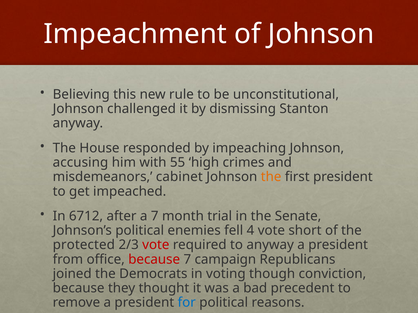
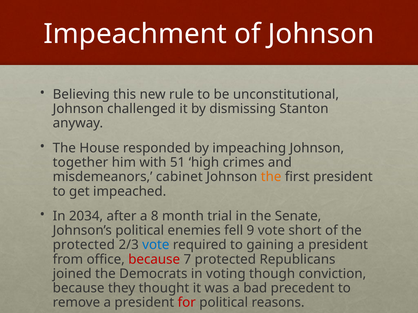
accusing: accusing -> together
55: 55 -> 51
6712: 6712 -> 2034
a 7: 7 -> 8
4: 4 -> 9
vote at (156, 245) colour: red -> blue
to anyway: anyway -> gaining
7 campaign: campaign -> protected
for colour: blue -> red
